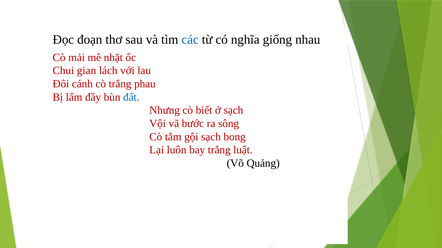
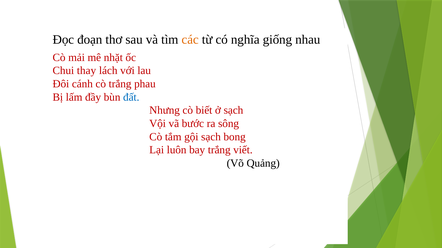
các colour: blue -> orange
gian: gian -> thay
luật: luật -> viết
